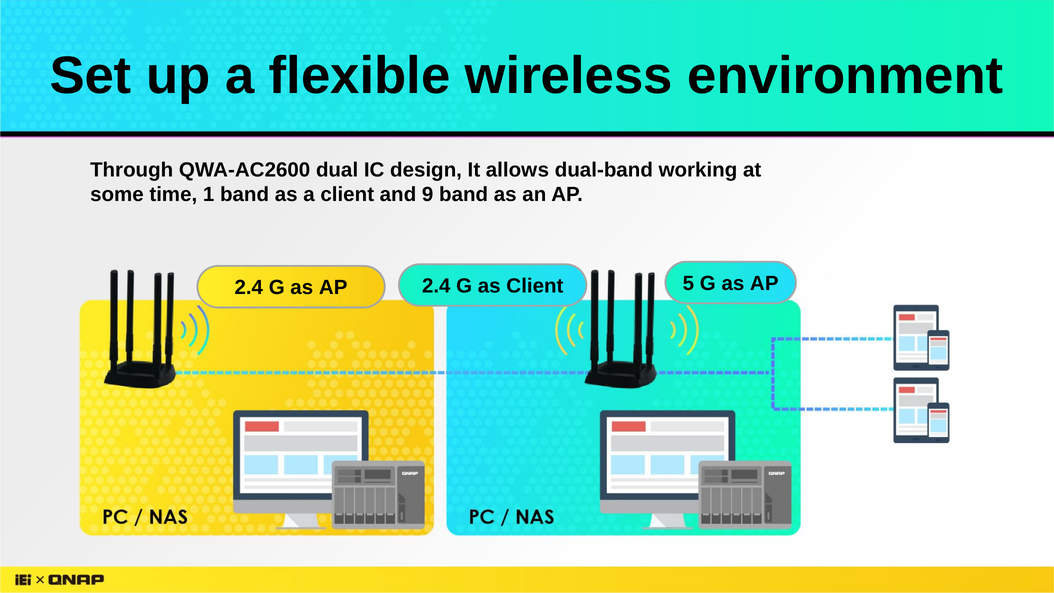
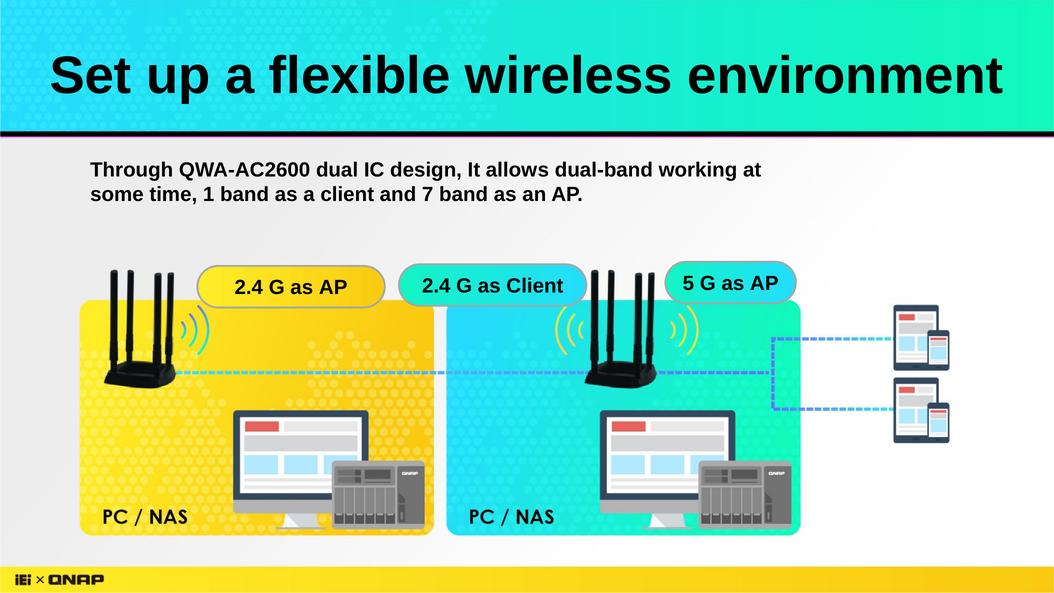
9: 9 -> 7
